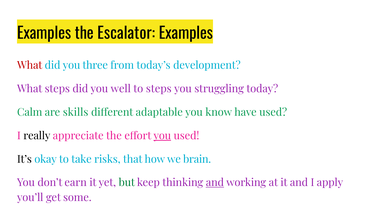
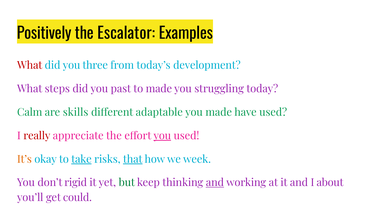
Examples at (44, 34): Examples -> Positively
well: well -> past
to steps: steps -> made
you know: know -> made
really colour: black -> red
It’s colour: black -> orange
take underline: none -> present
that underline: none -> present
brain: brain -> week
earn: earn -> rigid
apply: apply -> about
some: some -> could
